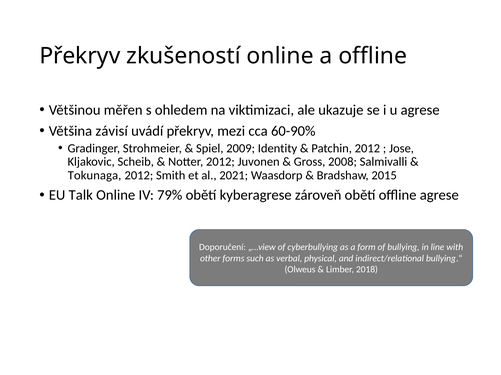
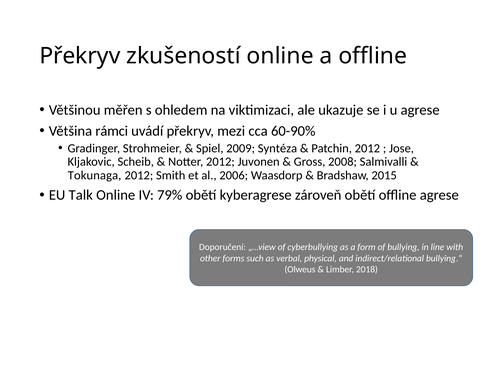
závisí: závisí -> rámci
Identity: Identity -> Syntéza
2021: 2021 -> 2006
